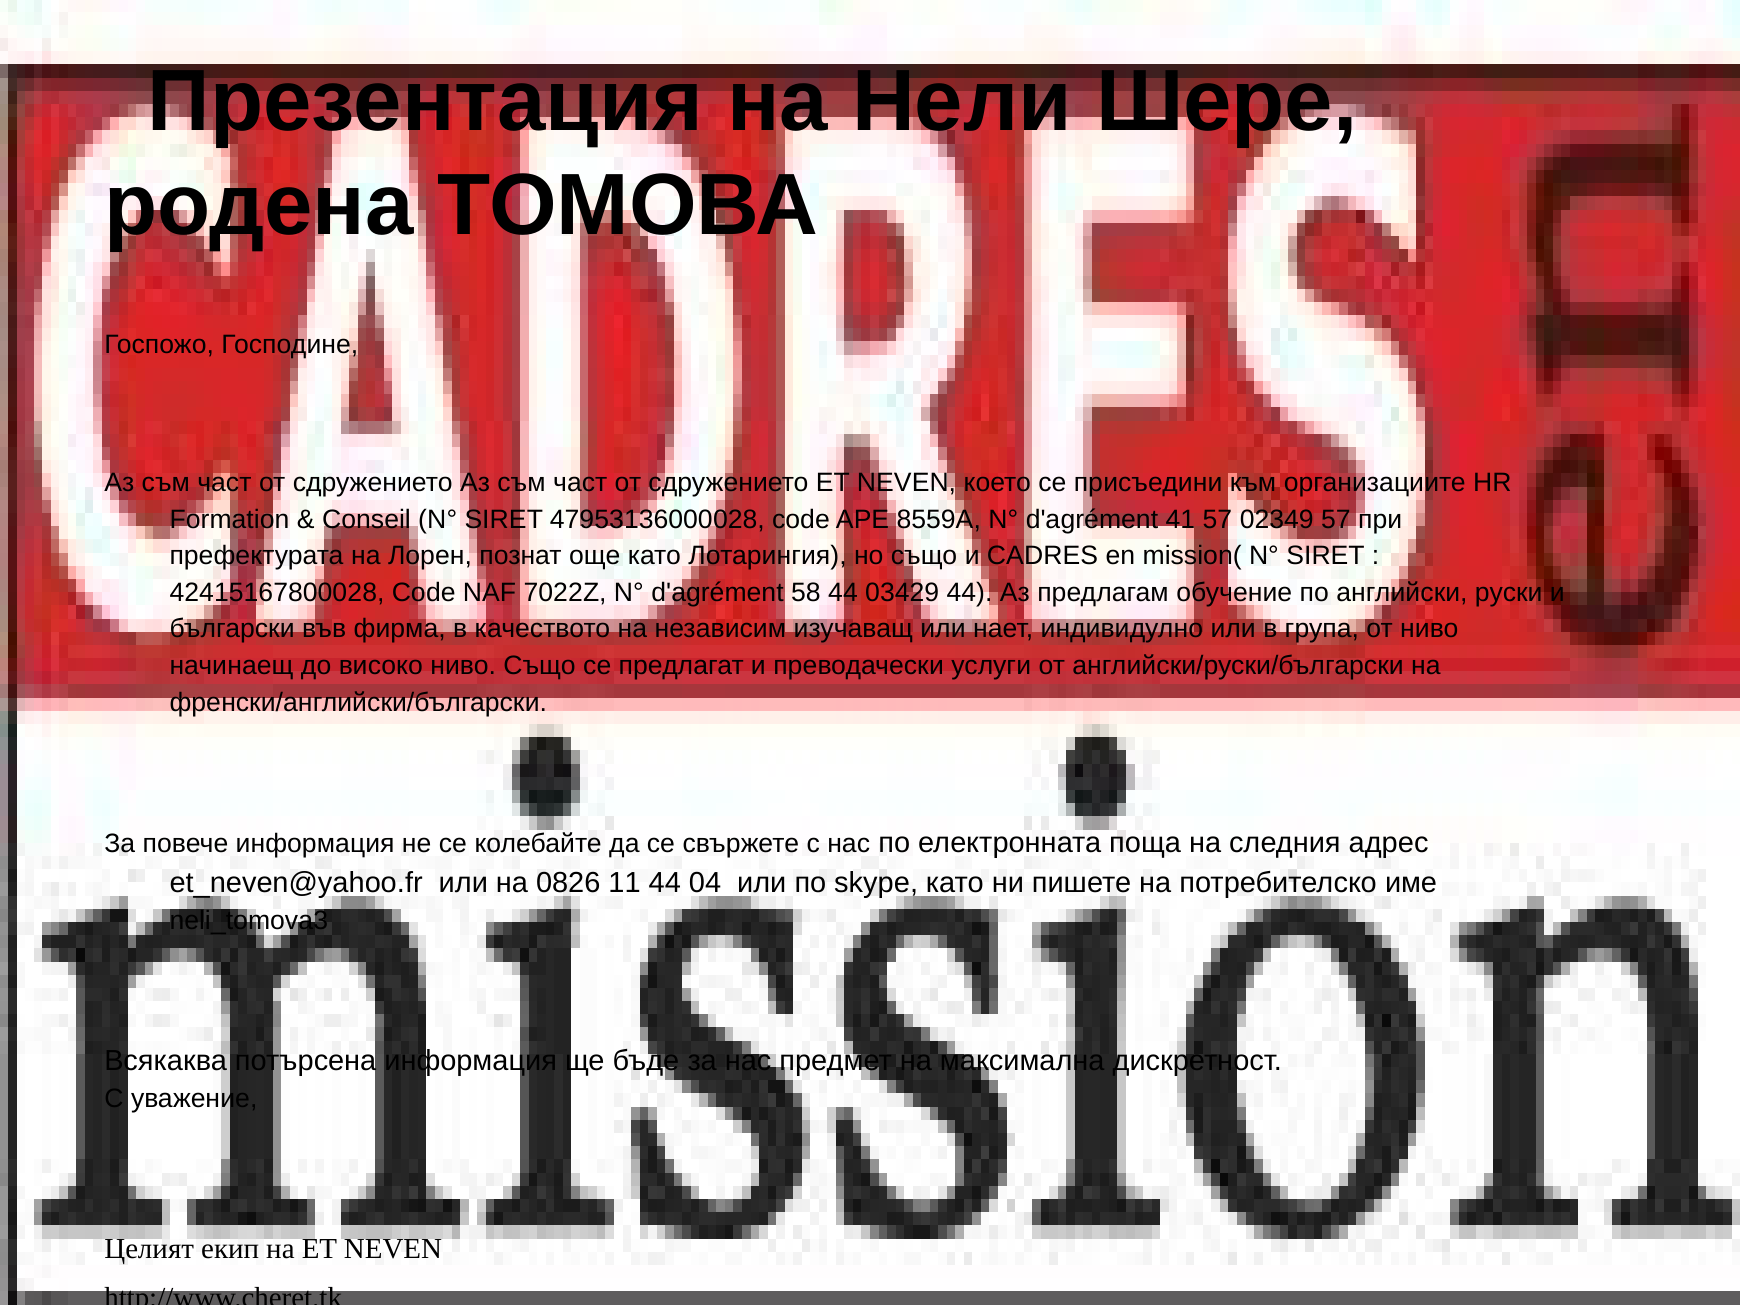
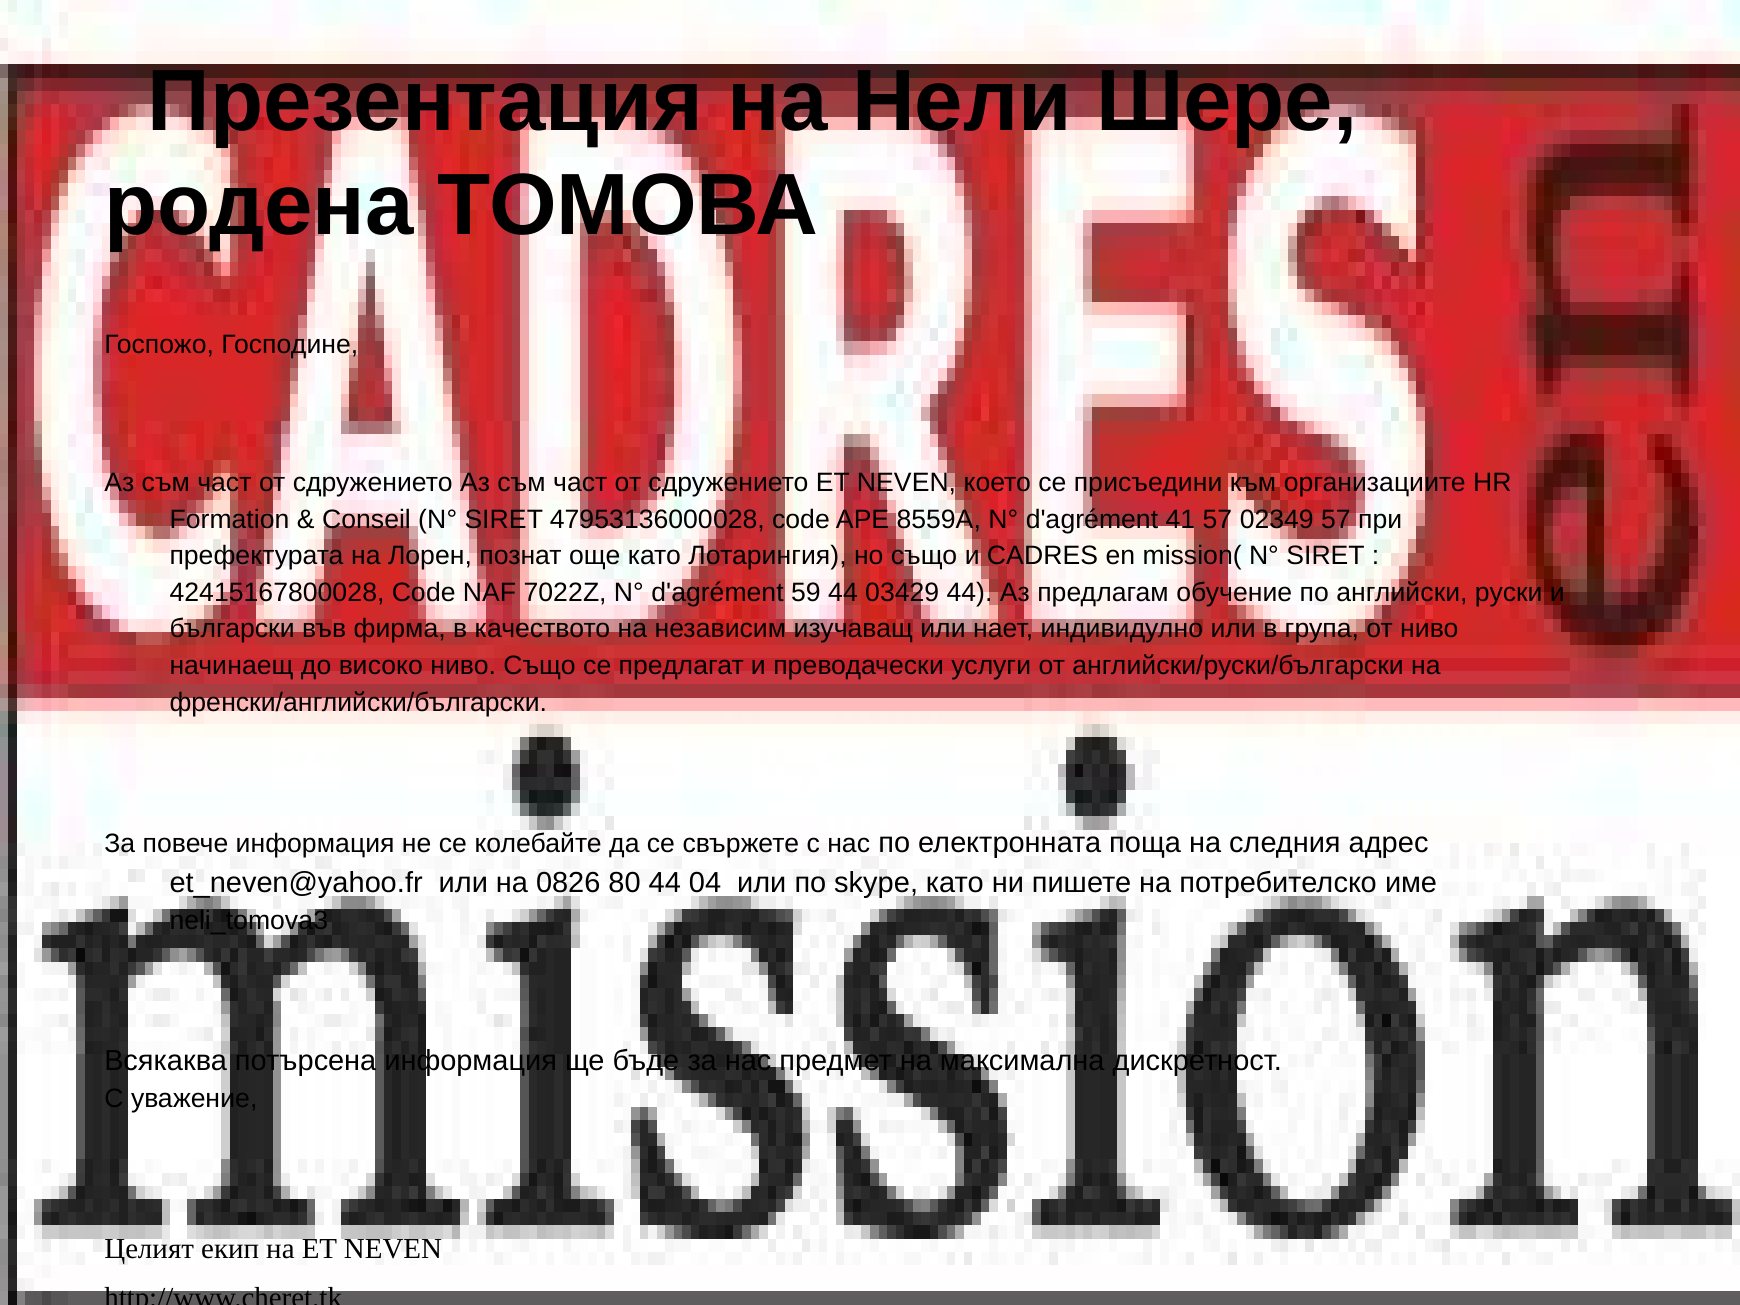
58: 58 -> 59
11: 11 -> 80
